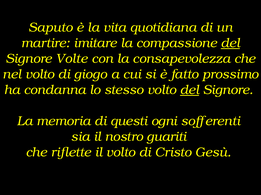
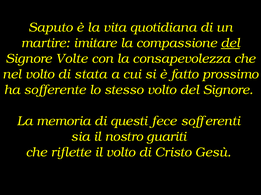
giogo: giogo -> stata
condanna: condanna -> sofferente
del at (190, 90) underline: present -> none
ogni: ogni -> fece
